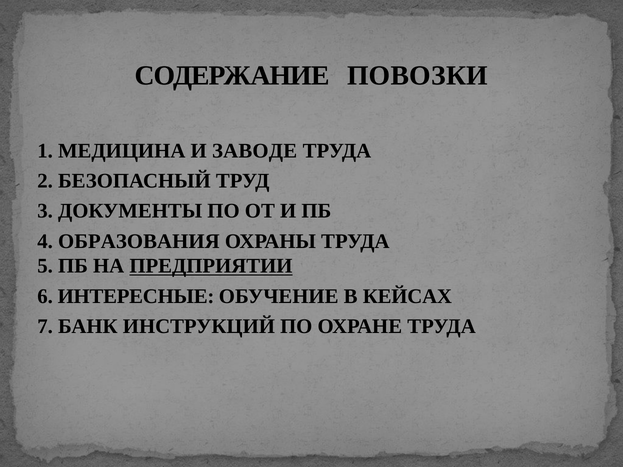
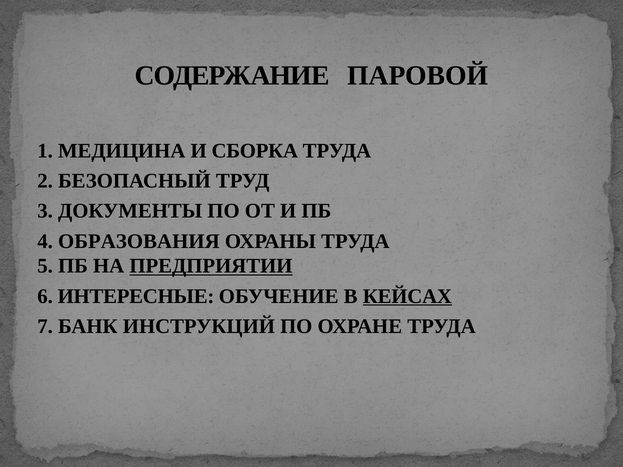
ПОВОЗКИ: ПОВОЗКИ -> ПАРОВОЙ
ЗАВОДЕ: ЗАВОДЕ -> СБОРКА
КЕЙСАХ underline: none -> present
